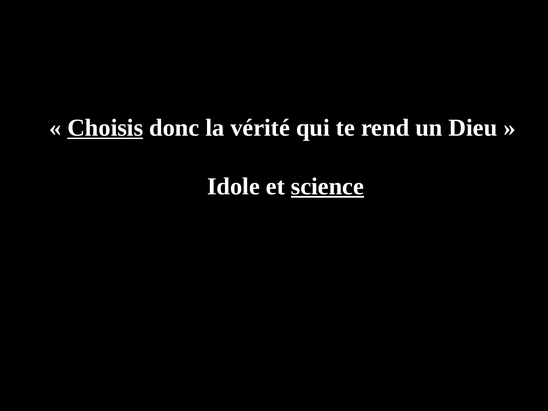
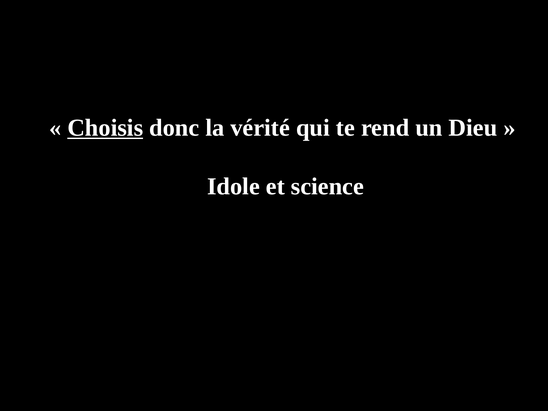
science underline: present -> none
